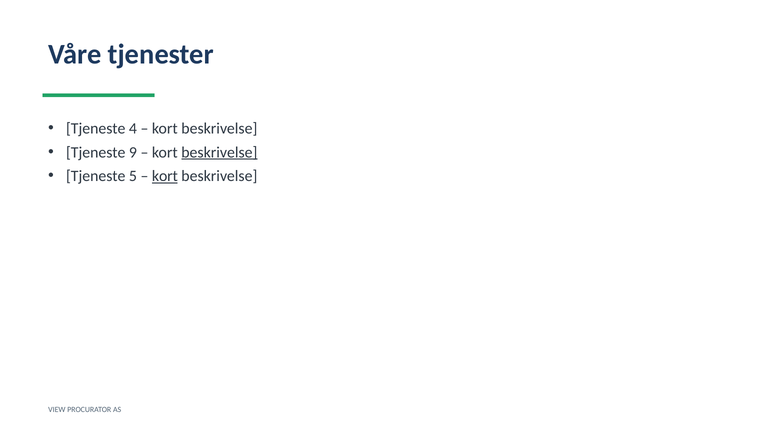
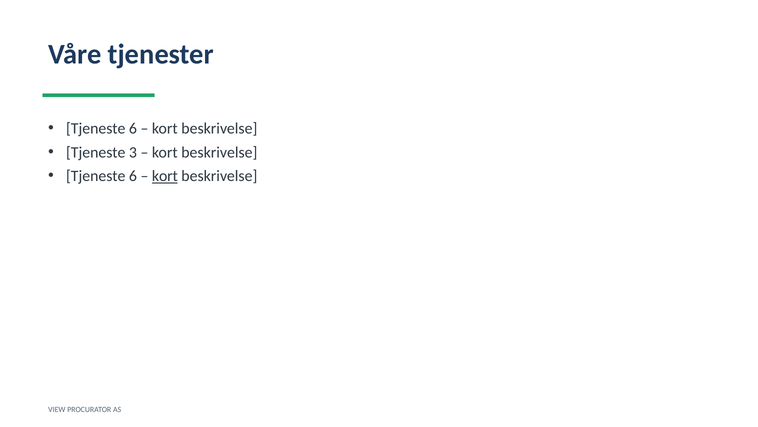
4 at (133, 128): 4 -> 6
9: 9 -> 3
beskrivelse at (219, 152) underline: present -> none
5 at (133, 176): 5 -> 6
